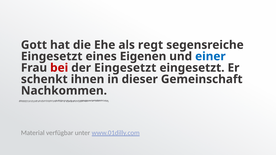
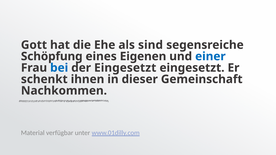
regt: regt -> sind
Eingesetzt at (52, 56): Eingesetzt -> Schöpfung
bei colour: red -> blue
